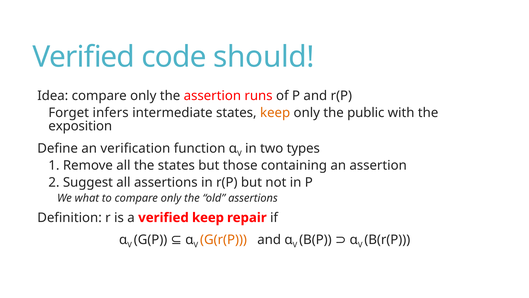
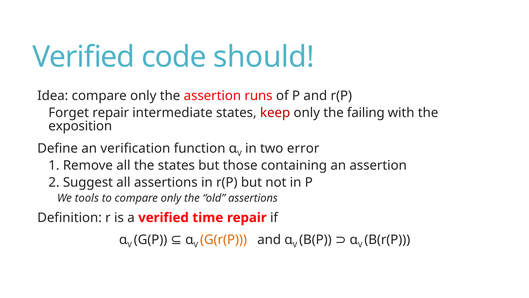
Forget infers: infers -> repair
keep at (275, 113) colour: orange -> red
public: public -> failing
types: types -> error
what: what -> tools
verified keep: keep -> time
